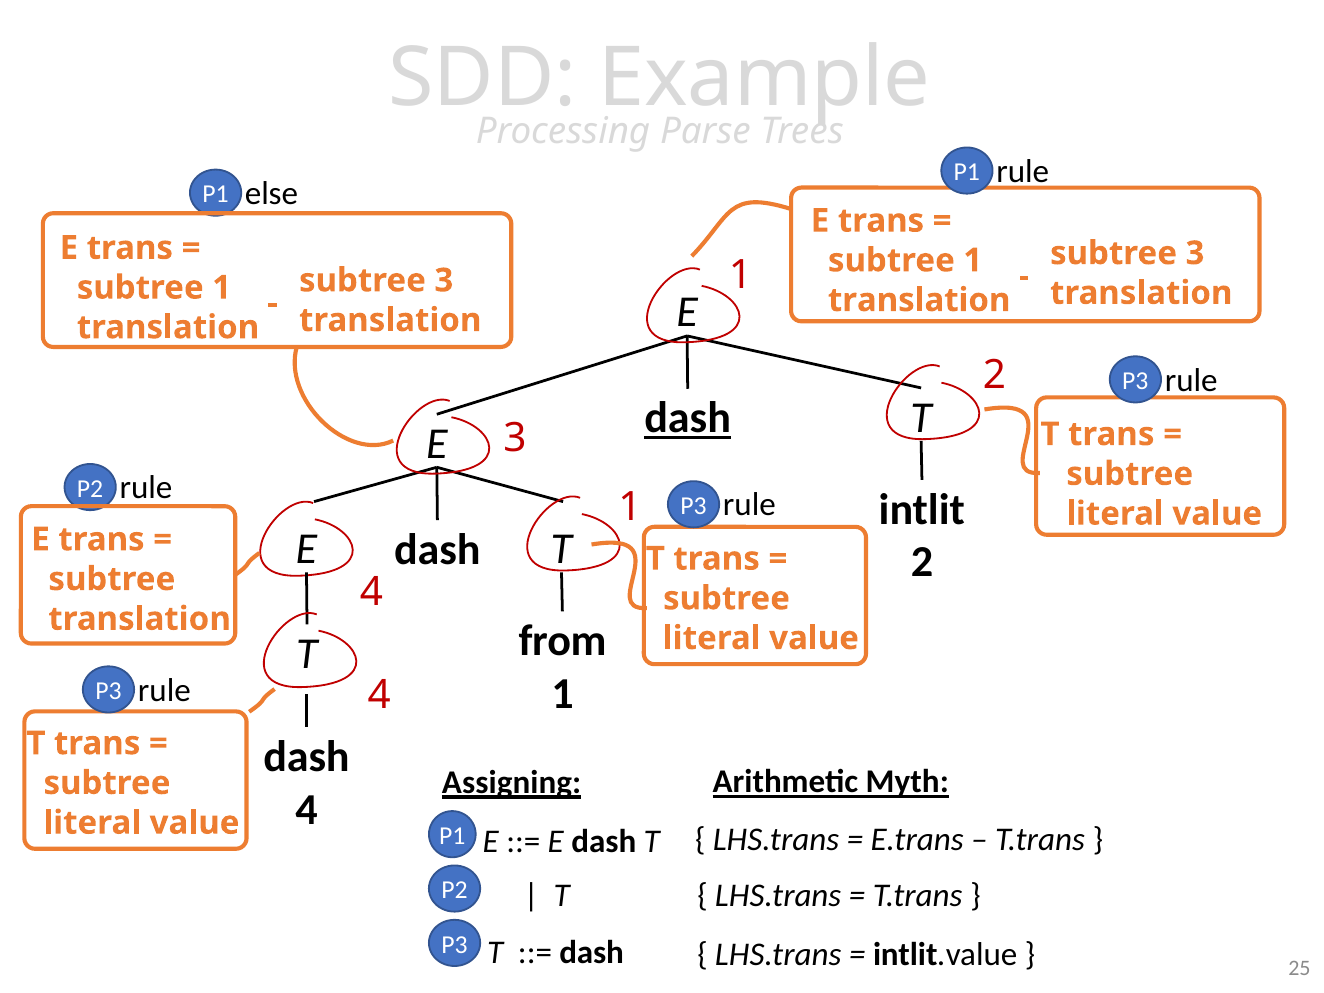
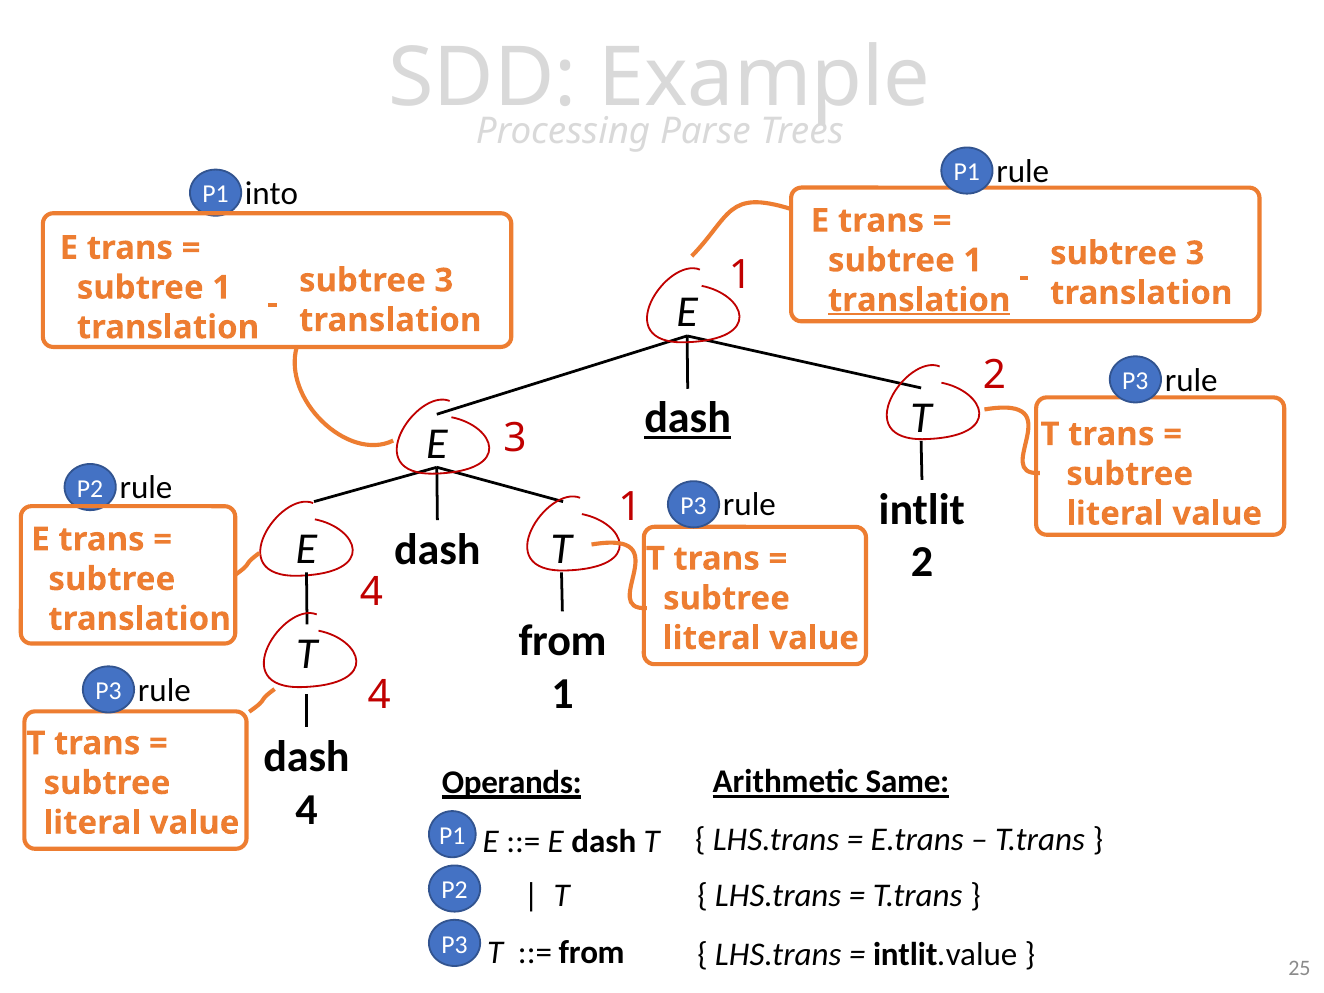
else: else -> into
translation at (919, 300) underline: none -> present
Assigning: Assigning -> Operands
Myth: Myth -> Same
dash at (592, 952): dash -> from
